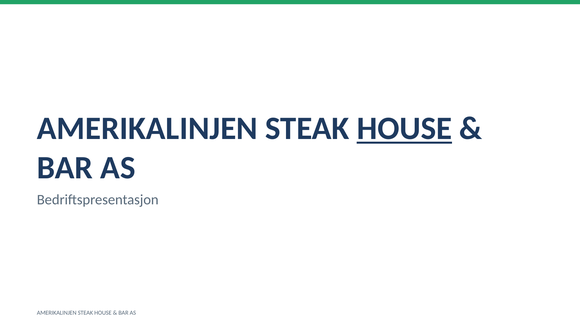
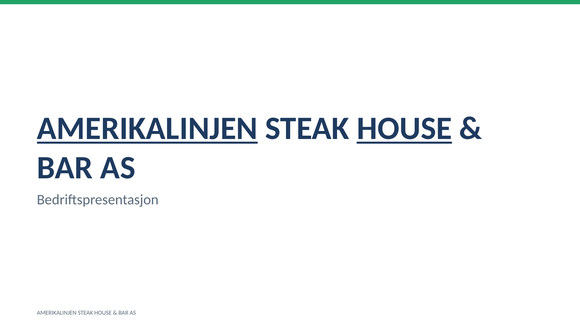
AMERIKALINJEN at (147, 129) underline: none -> present
